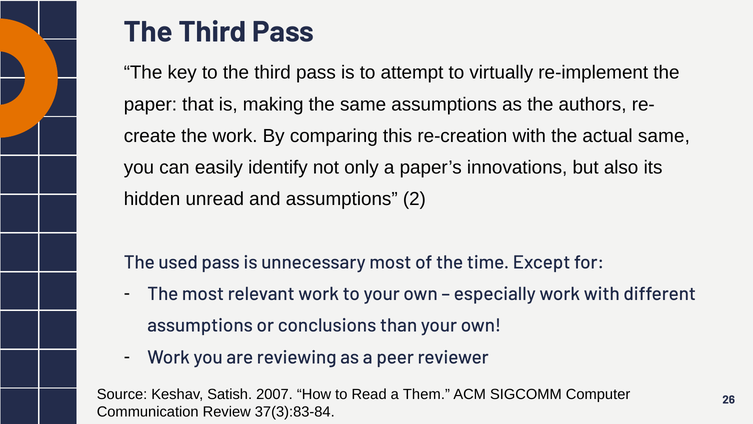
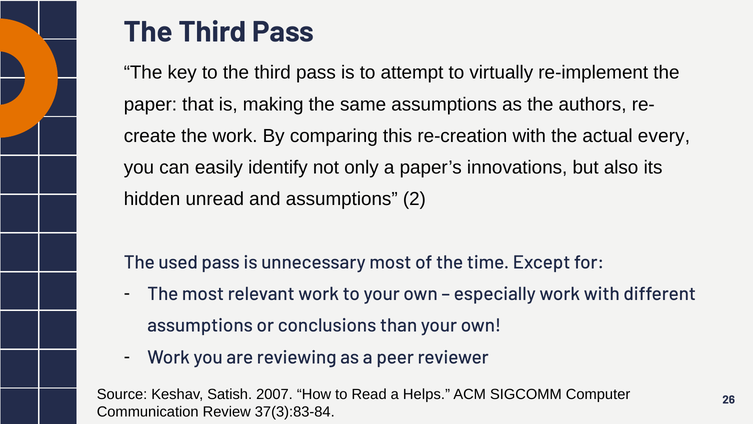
actual same: same -> every
Them: Them -> Helps
